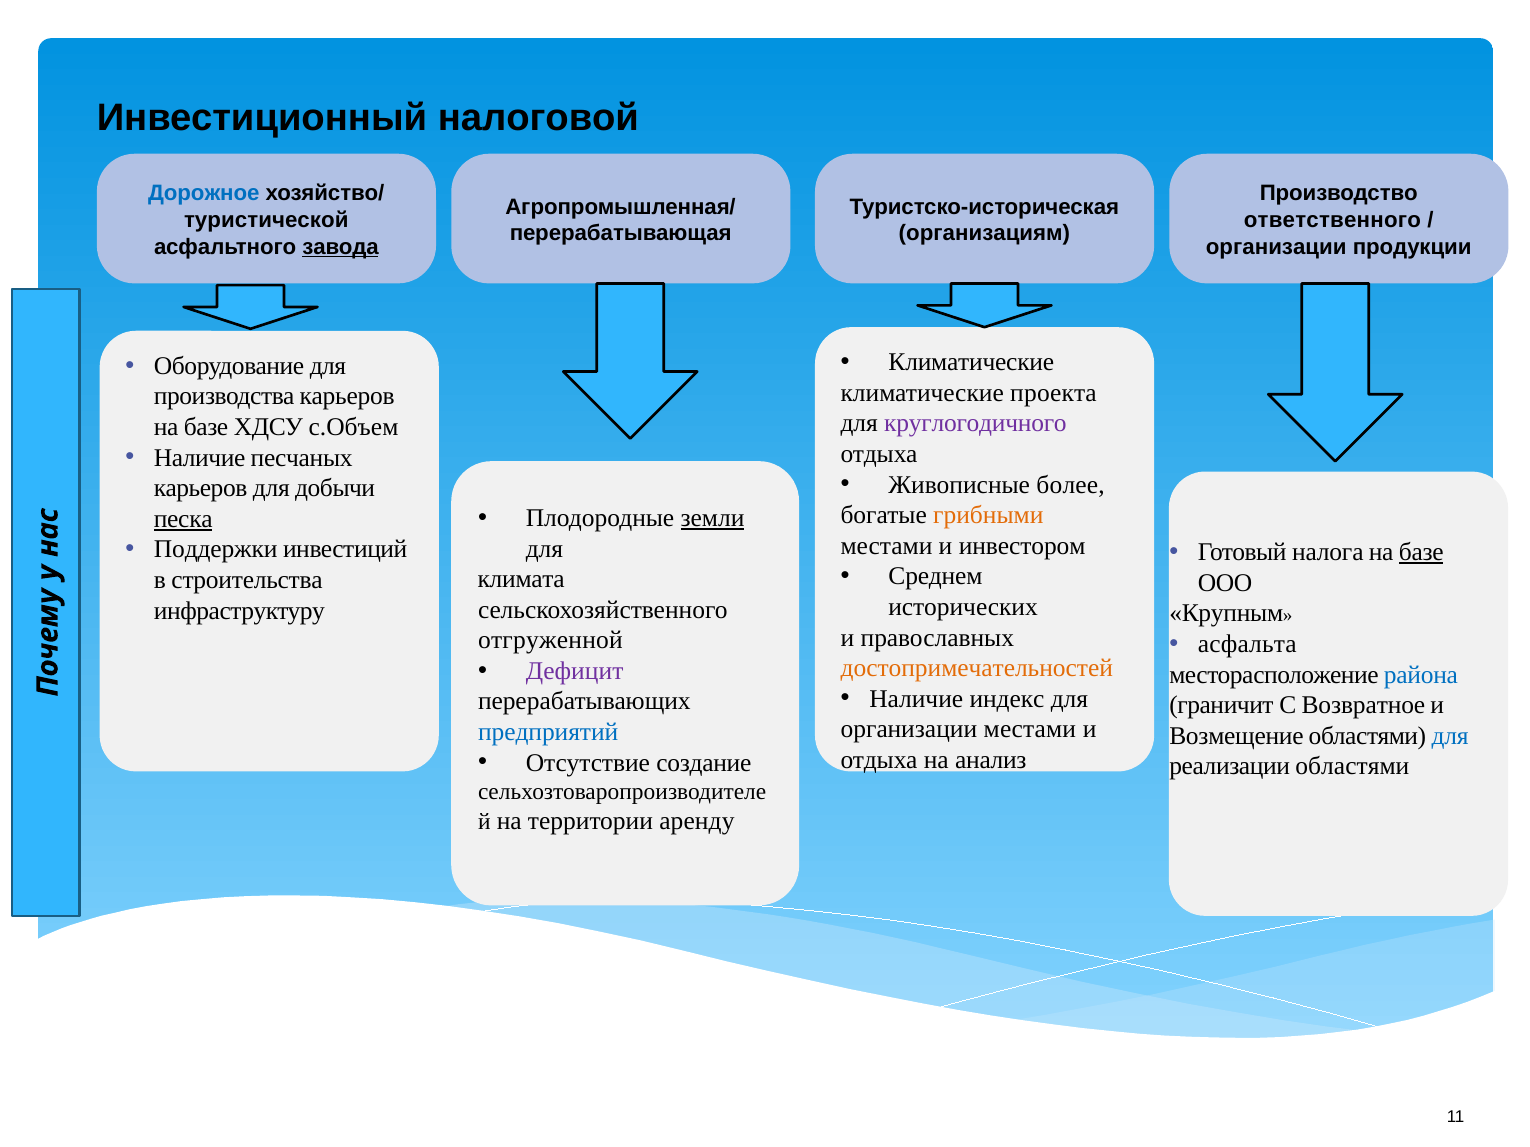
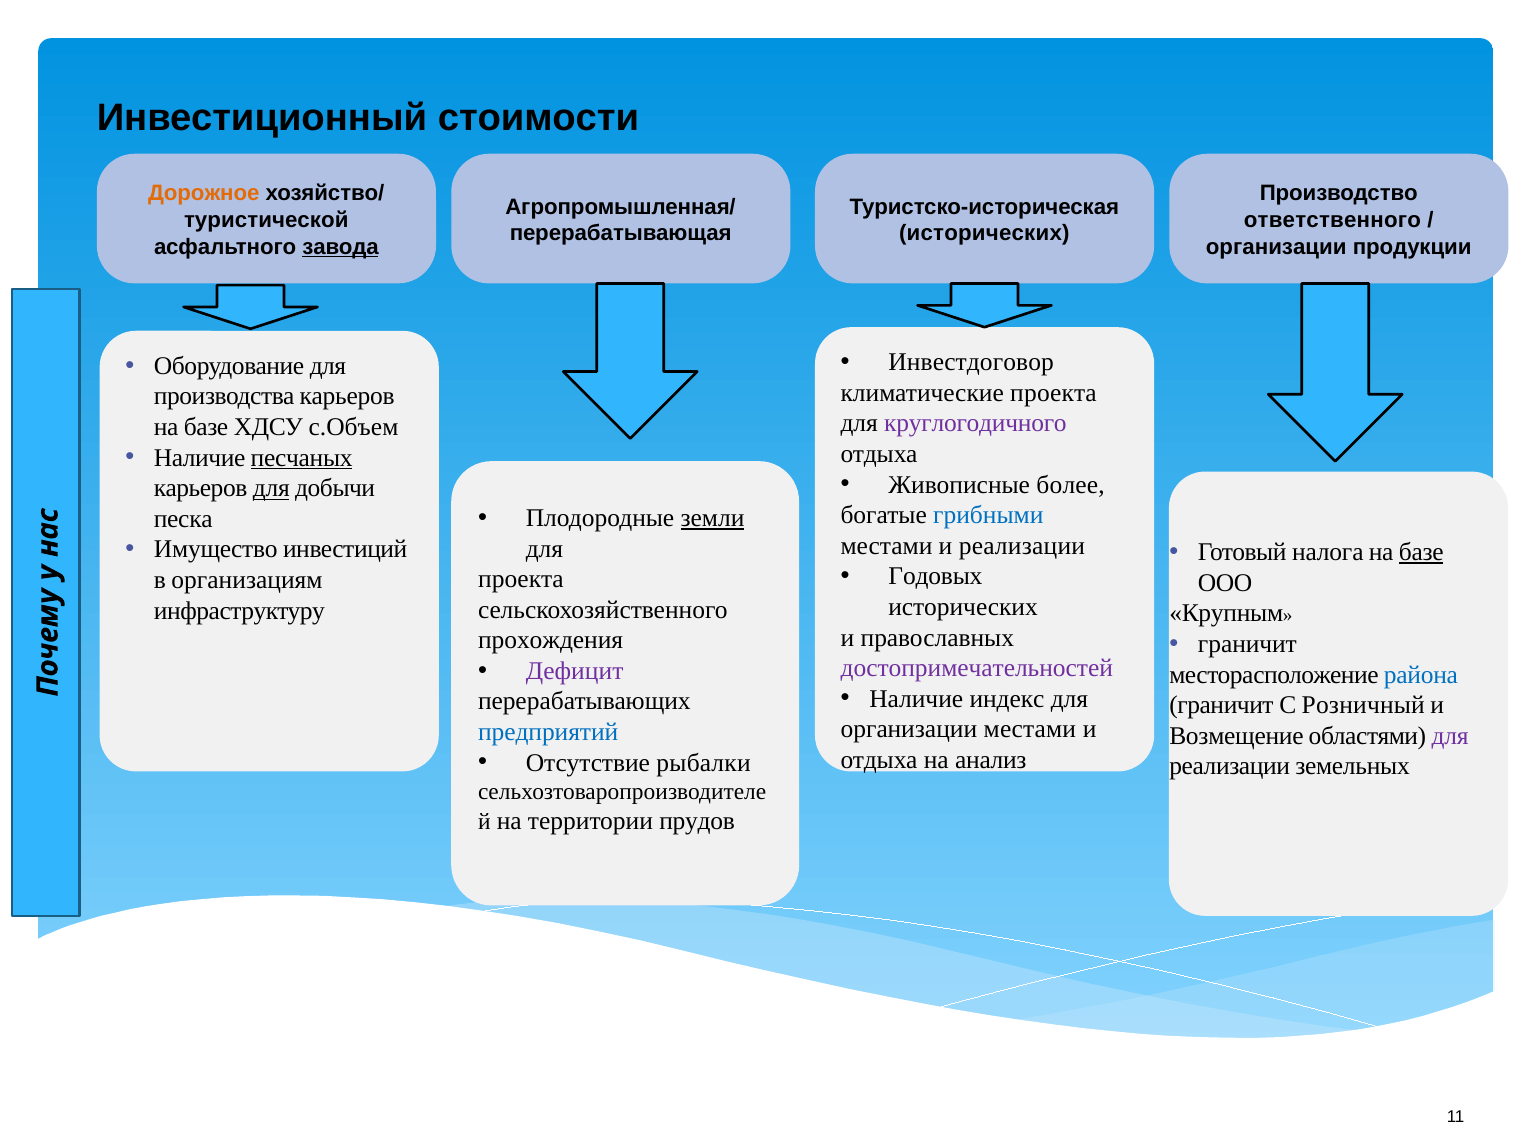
налоговой: налоговой -> стоимости
Дорожное colour: blue -> orange
организациям at (984, 234): организациям -> исторических
Климатические at (971, 363): Климатические -> Инвестдоговор
песчаных underline: none -> present
для at (271, 489) underline: none -> present
грибными colour: orange -> blue
песка underline: present -> none
и инвестором: инвестором -> реализации
Поддержки: Поддержки -> Имущество
Среднем: Среднем -> Годовых
климата at (521, 579): климата -> проекта
строительства: строительства -> организациям
отгруженной: отгруженной -> прохождения
асфальта at (1247, 644): асфальта -> граничит
достопримечательностей colour: orange -> purple
Возвратное: Возвратное -> Розничный
для at (1450, 736) colour: blue -> purple
создание: создание -> рыбалки
реализации областями: областями -> земельных
аренду: аренду -> прудов
